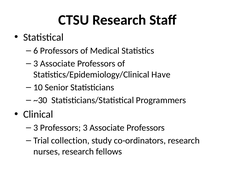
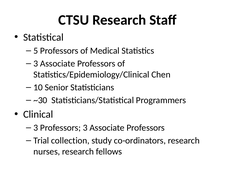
6: 6 -> 5
Have: Have -> Chen
